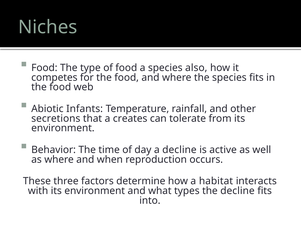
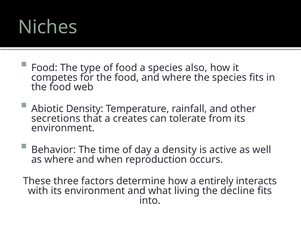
Abiotic Infants: Infants -> Density
a decline: decline -> density
habitat: habitat -> entirely
types: types -> living
